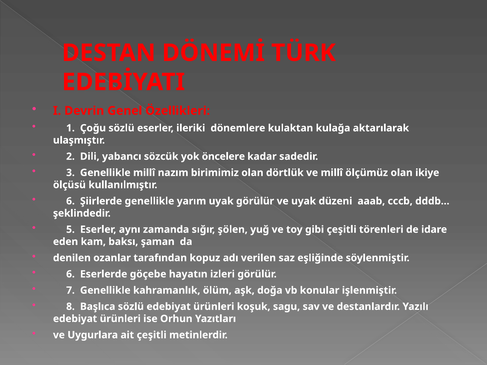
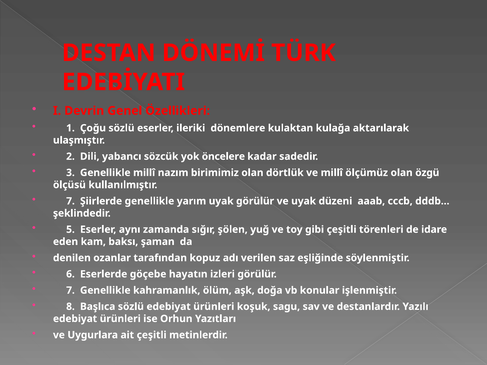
ikiye: ikiye -> özgü
6 at (70, 201): 6 -> 7
